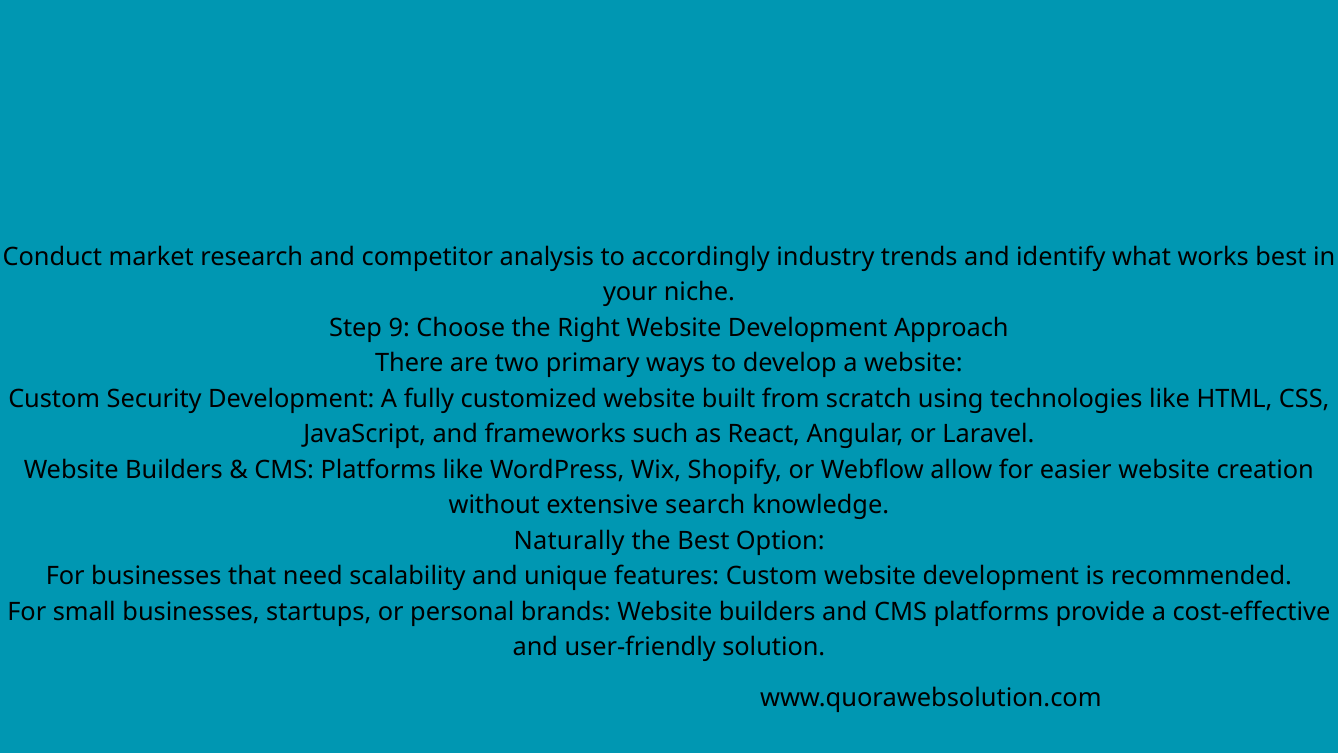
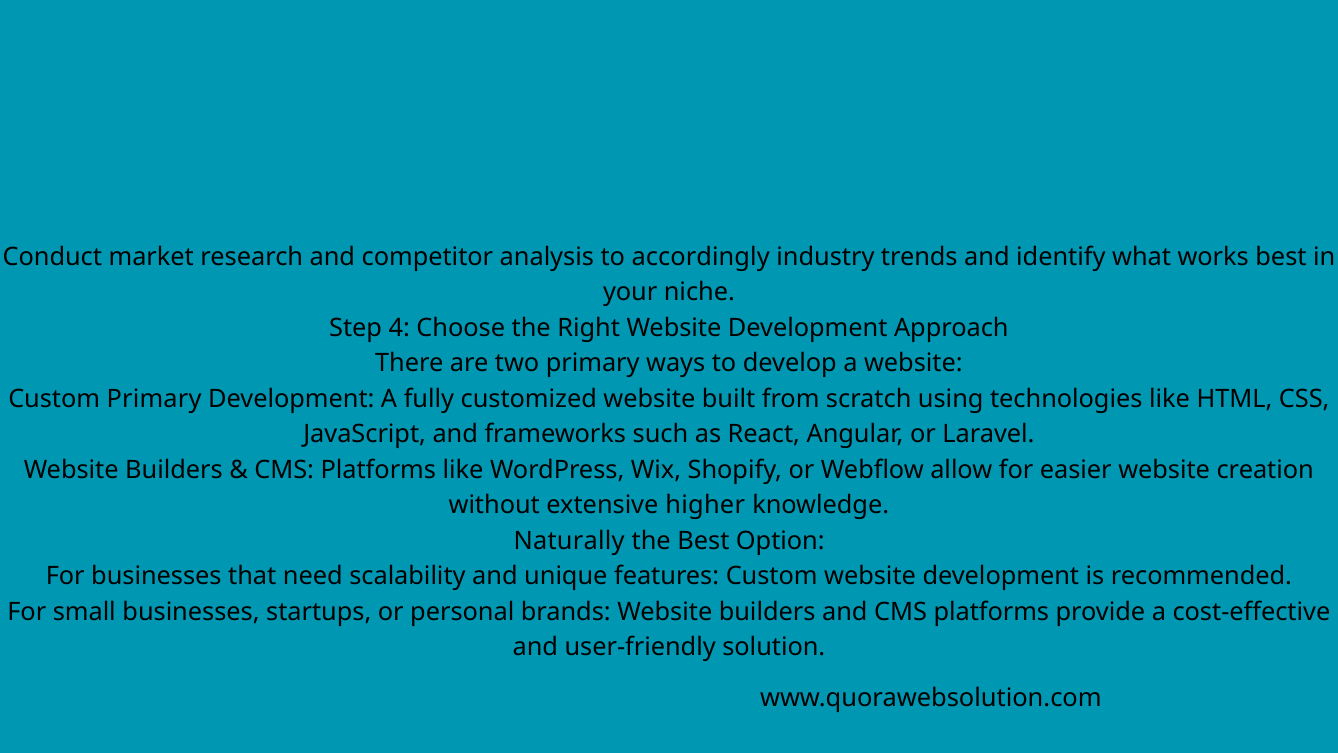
9: 9 -> 4
Custom Security: Security -> Primary
search: search -> higher
